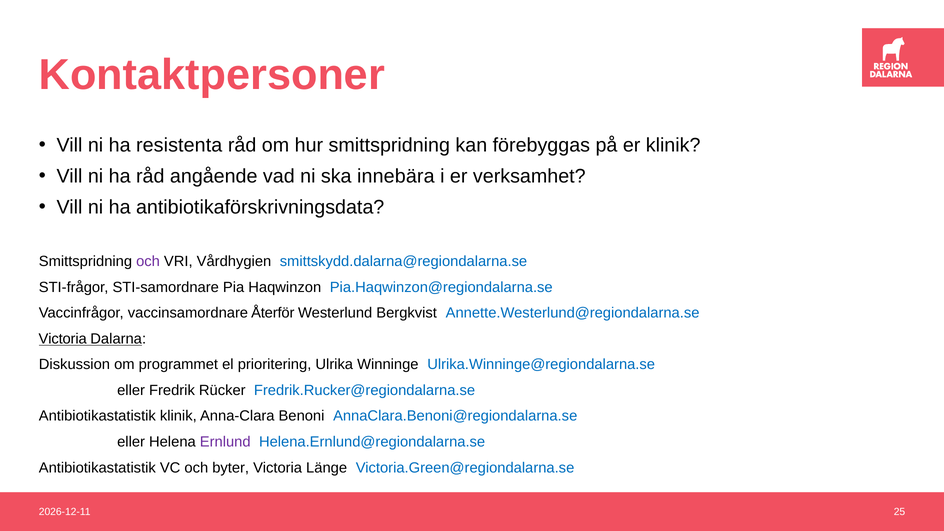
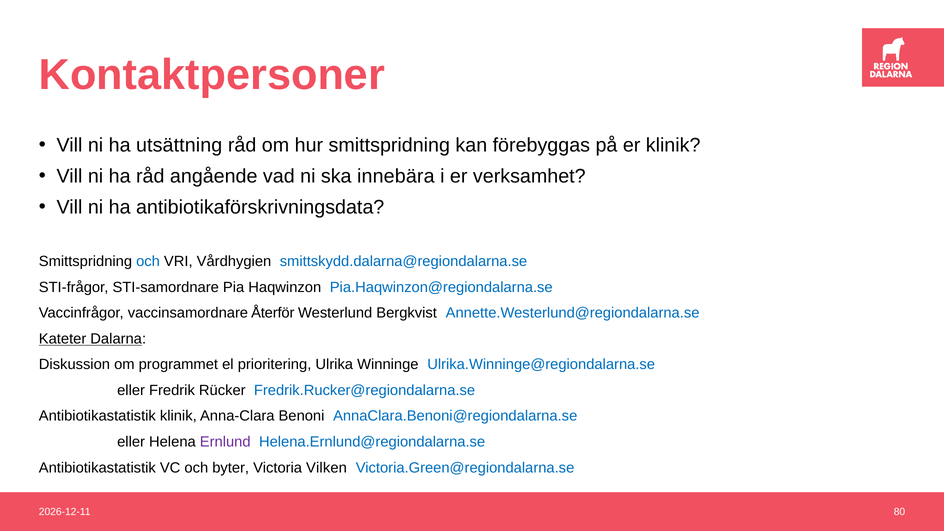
resistenta: resistenta -> utsättning
och at (148, 261) colour: purple -> blue
Victoria at (63, 339): Victoria -> Kateter
Länge: Länge -> Vilken
25: 25 -> 80
